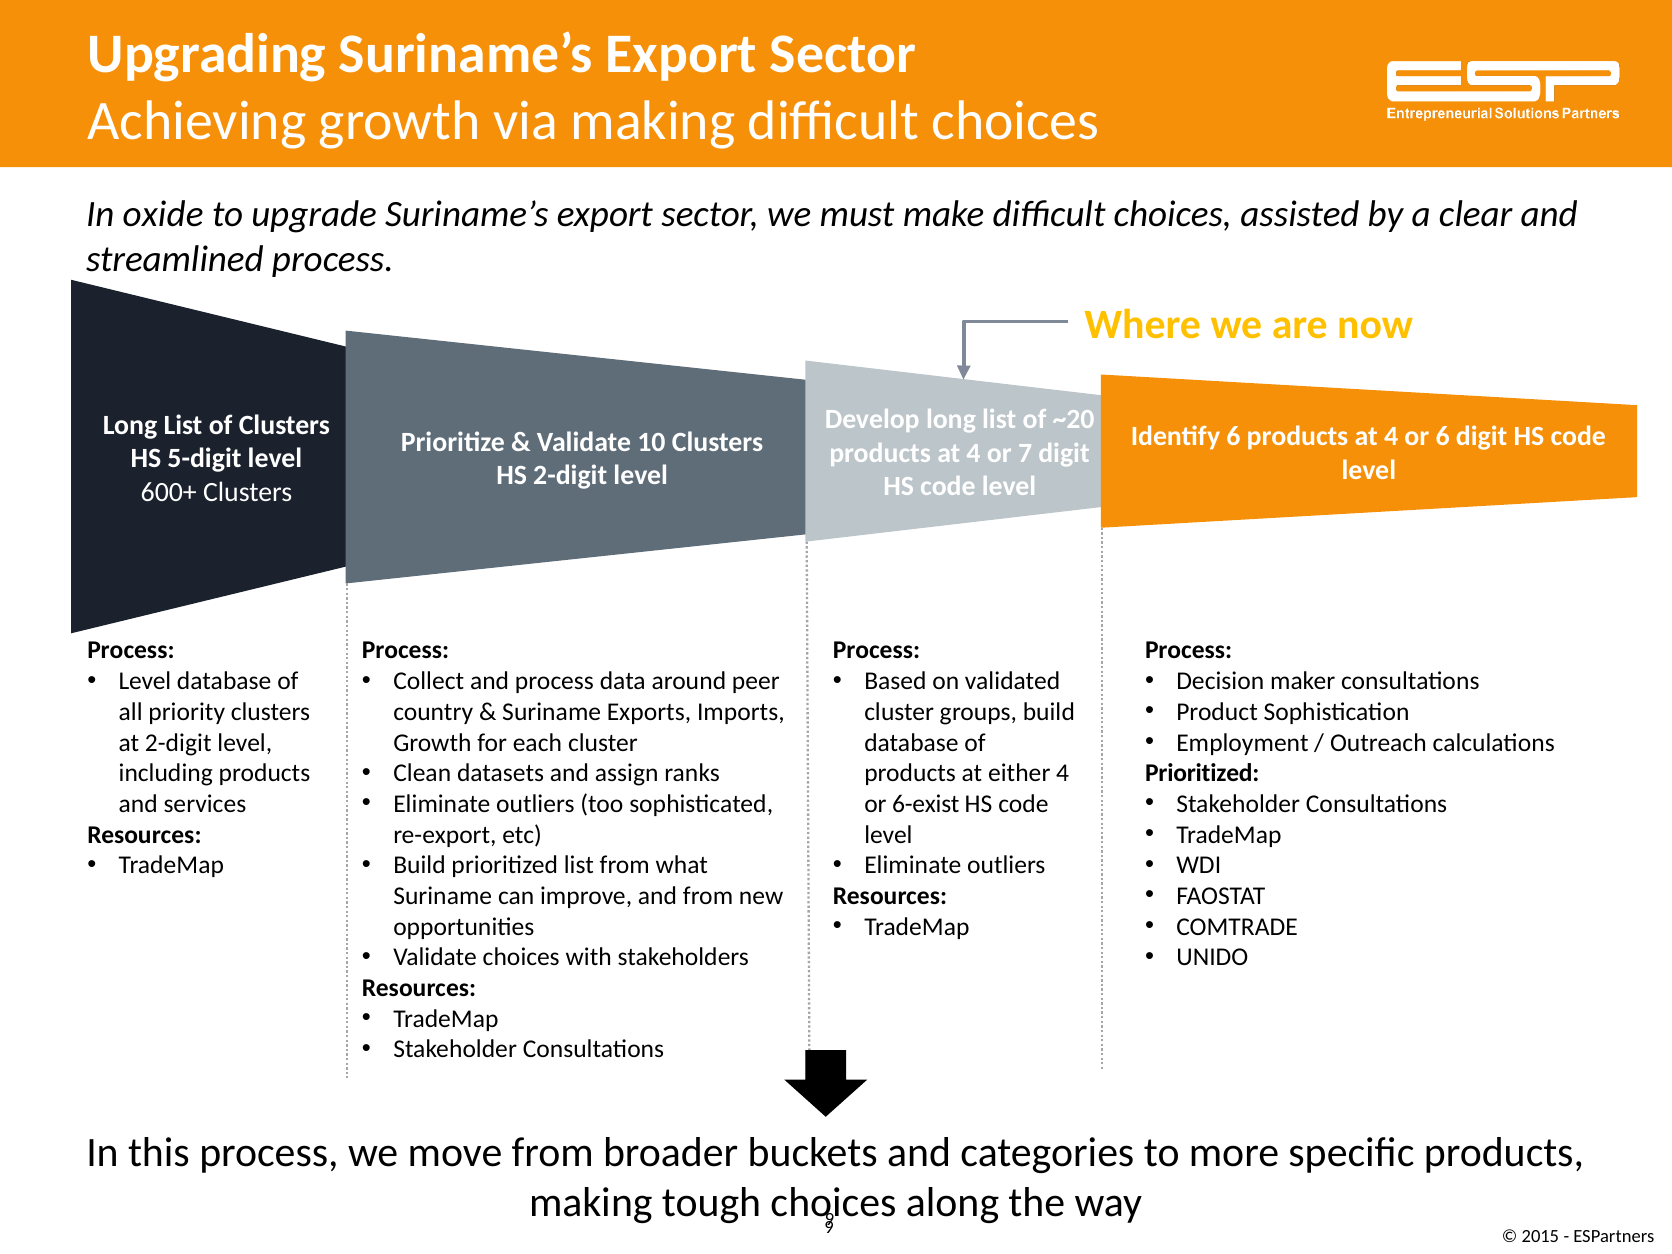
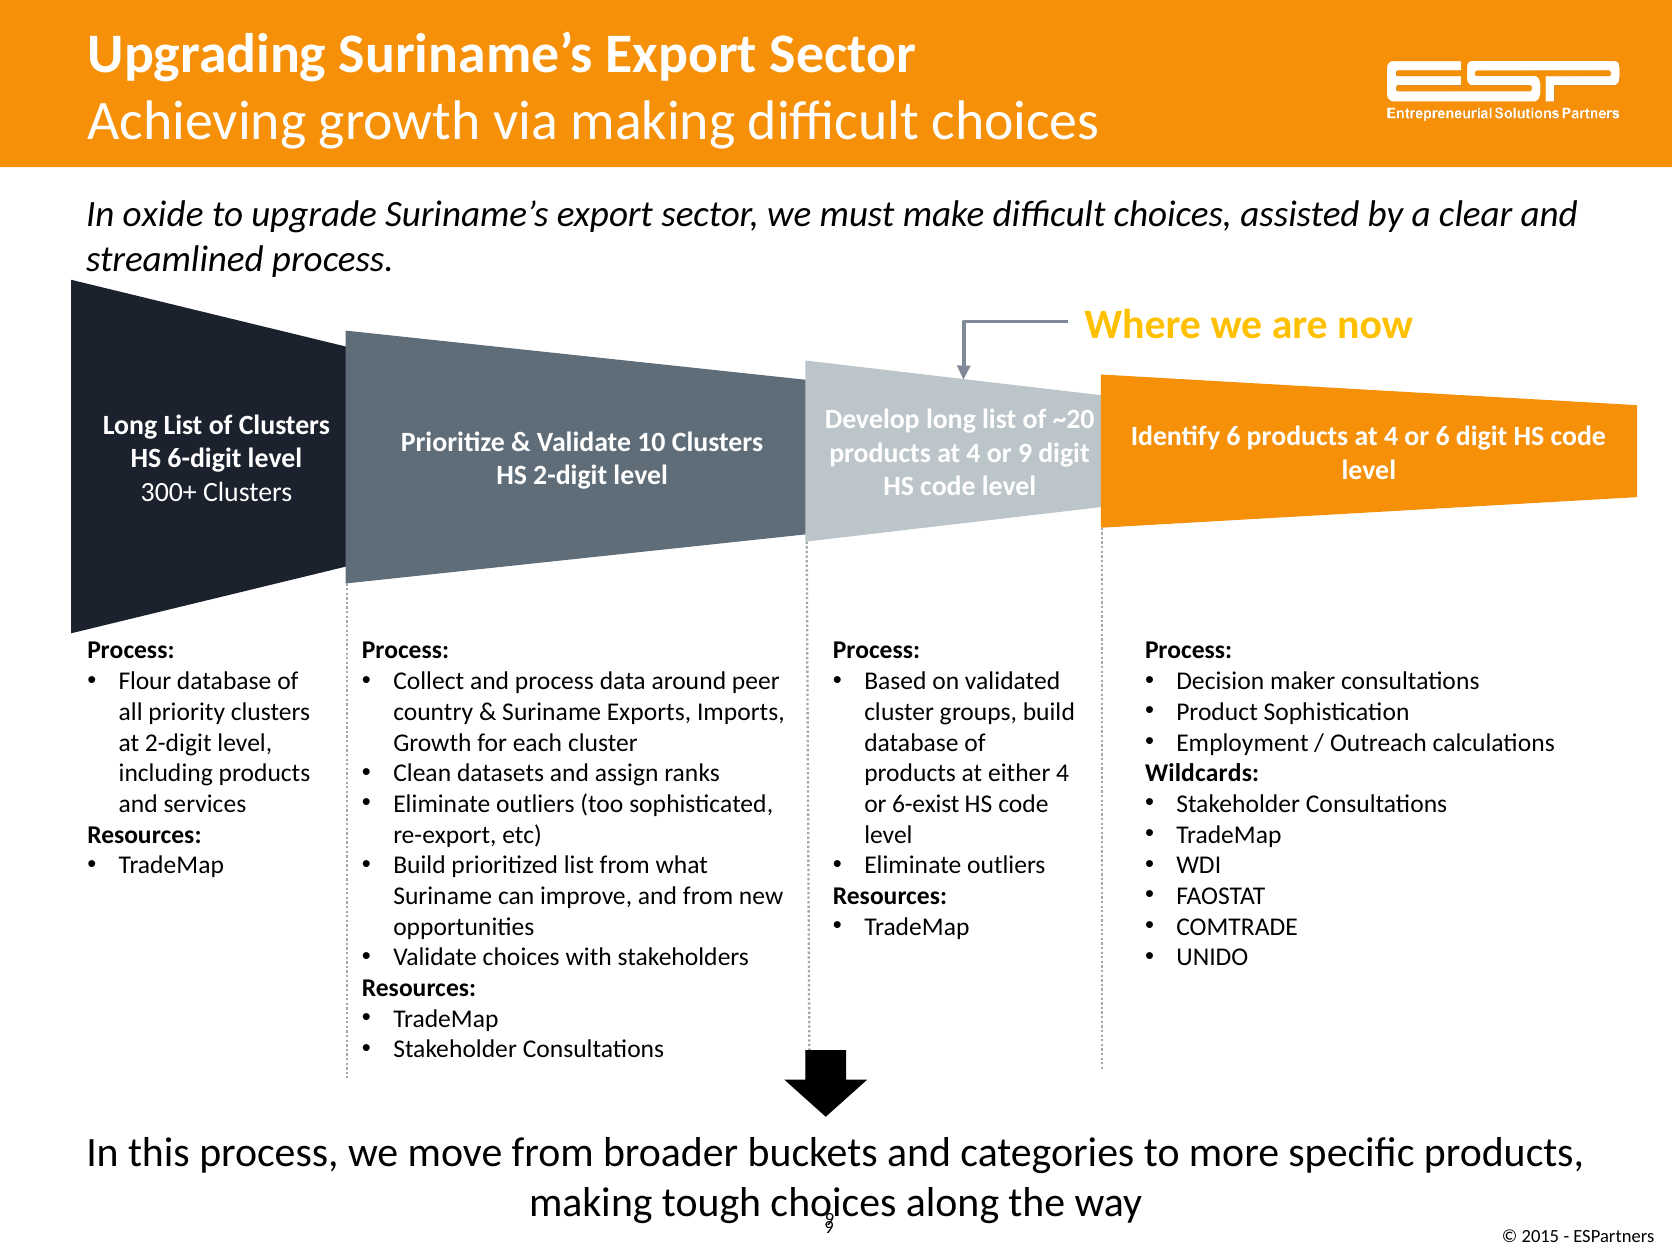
or 7: 7 -> 9
5-digit: 5-digit -> 6-digit
600+: 600+ -> 300+
Level at (145, 681): Level -> Flour
Prioritized at (1202, 773): Prioritized -> Wildcards
